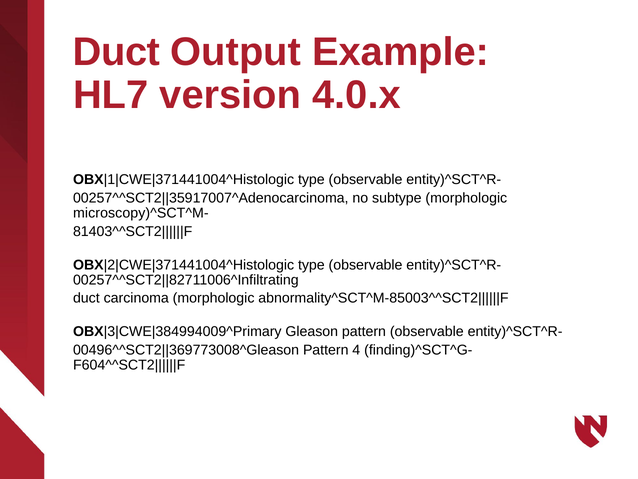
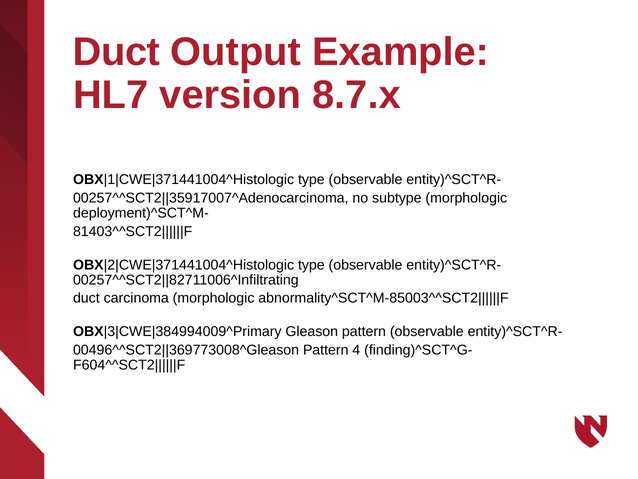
4.0.x: 4.0.x -> 8.7.x
microscopy)^SCT^M-: microscopy)^SCT^M- -> deployment)^SCT^M-
